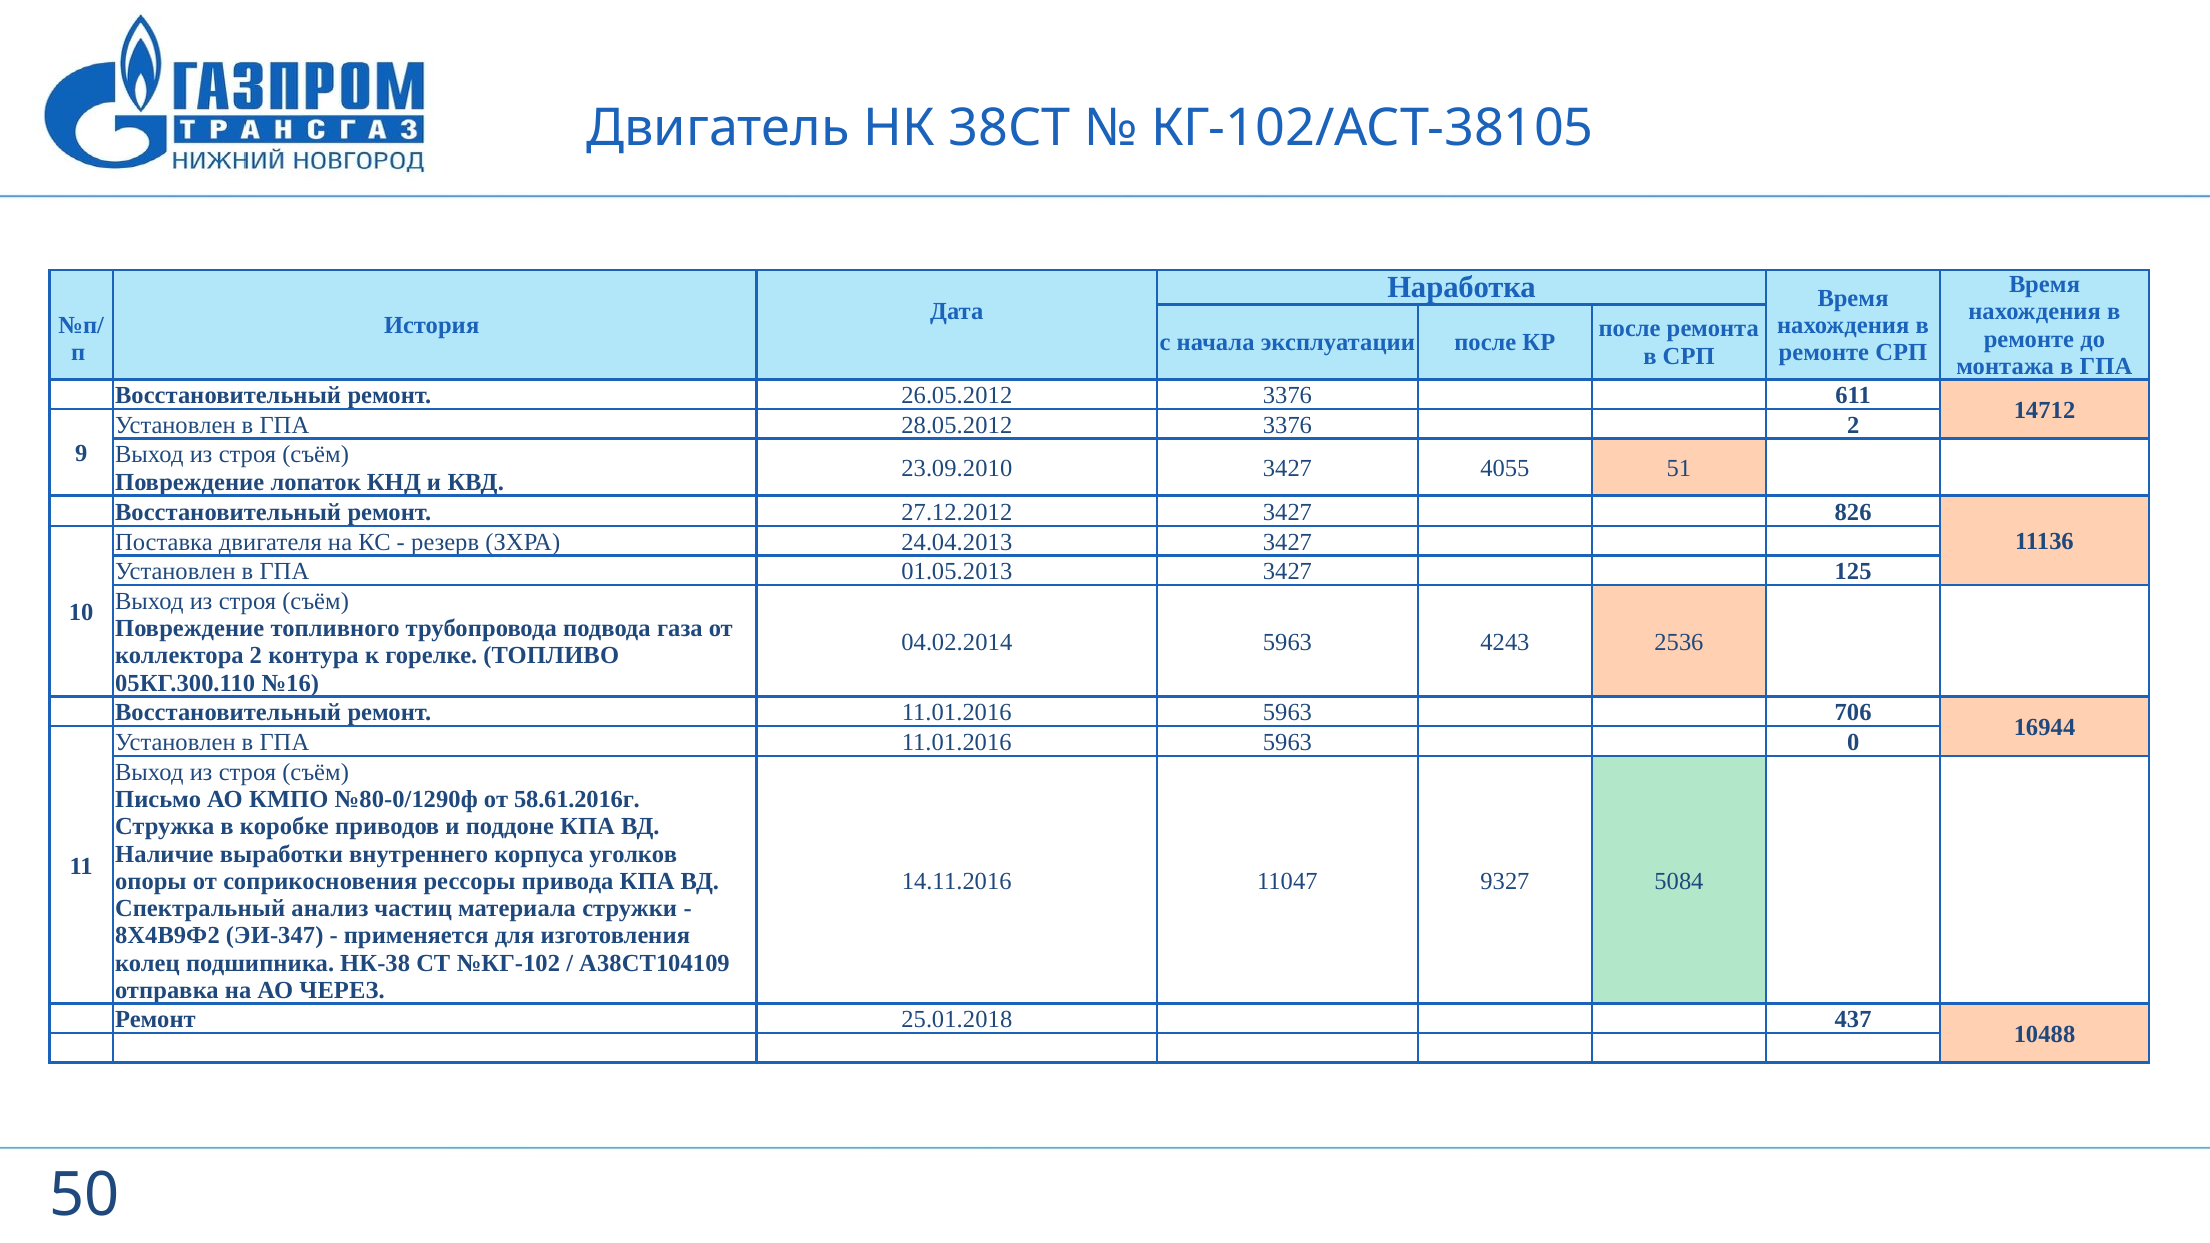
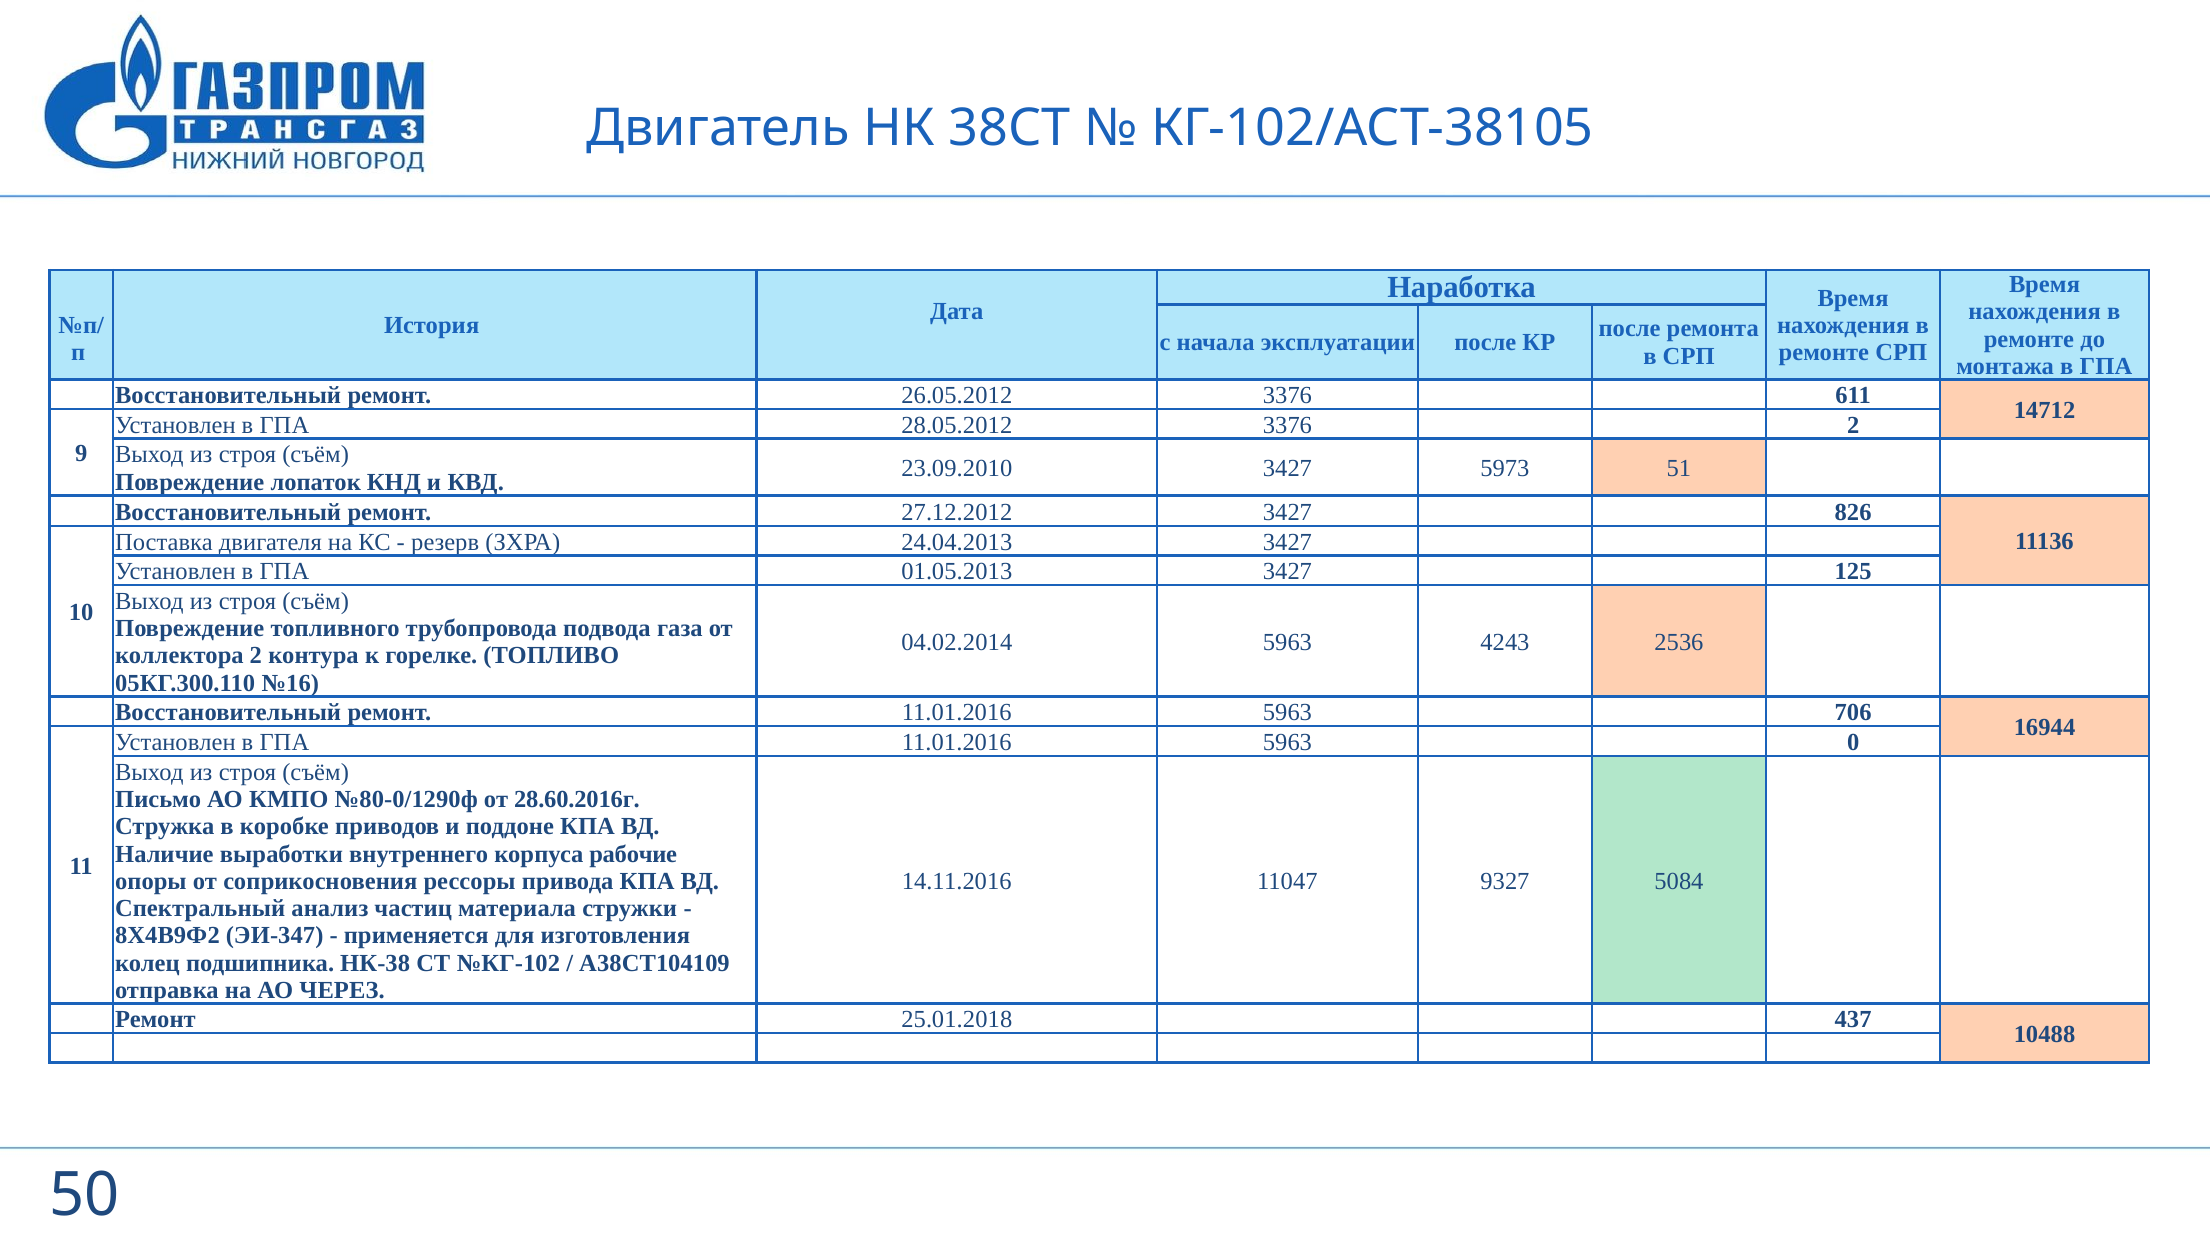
4055: 4055 -> 5973
58.61.2016г: 58.61.2016г -> 28.60.2016г
уголков: уголков -> рабочие
